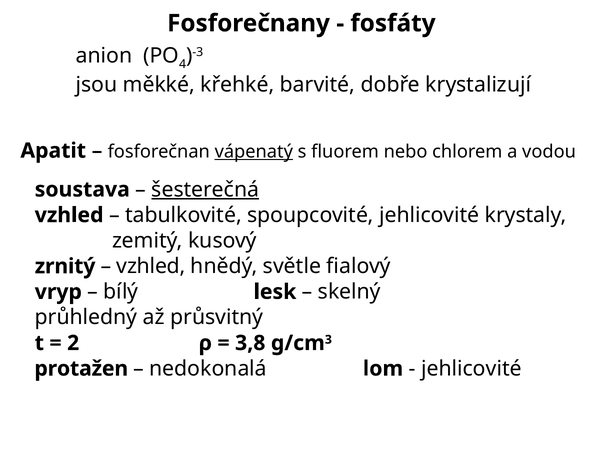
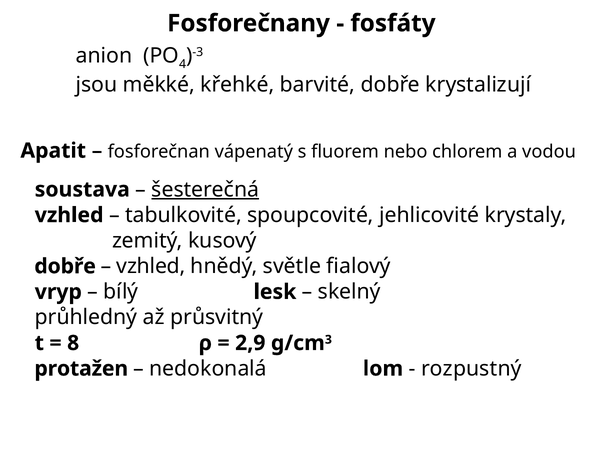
vápenatý underline: present -> none
zrnitý at (65, 266): zrnitý -> dobře
2: 2 -> 8
3,8: 3,8 -> 2,9
jehlicovité at (471, 368): jehlicovité -> rozpustný
